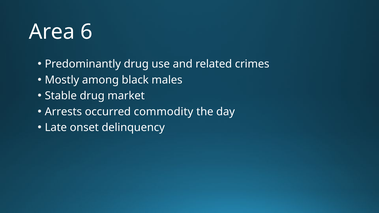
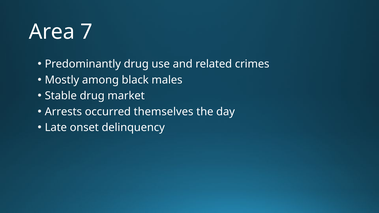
6: 6 -> 7
commodity: commodity -> themselves
